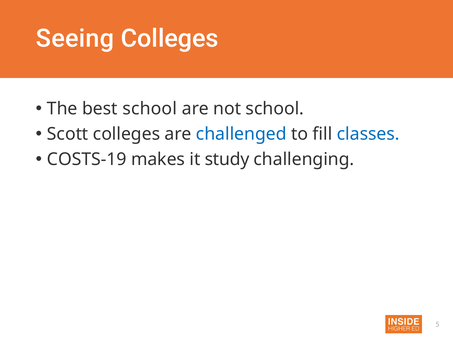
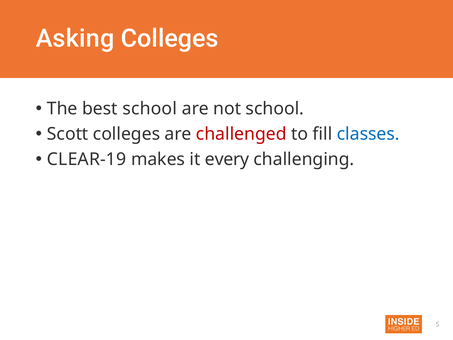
Seeing: Seeing -> Asking
challenged colour: blue -> red
COSTS-19: COSTS-19 -> CLEAR-19
study: study -> every
